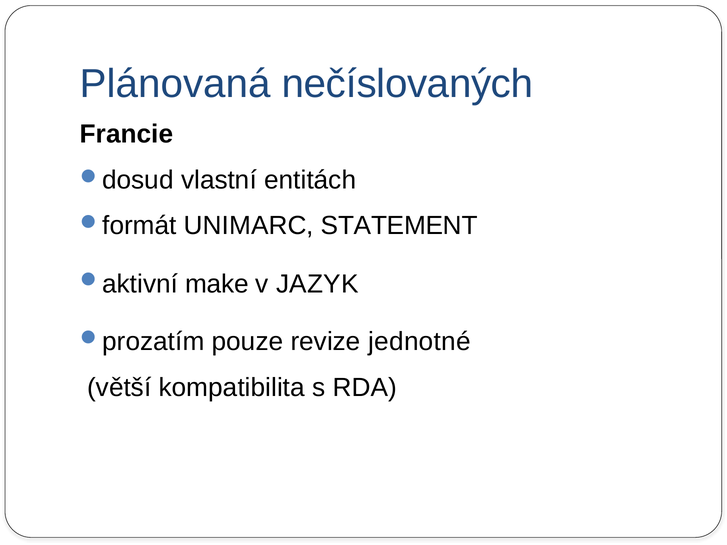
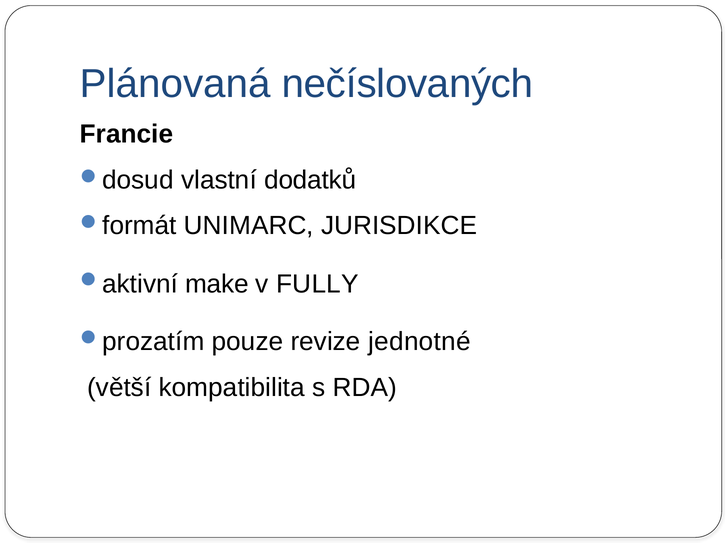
entitách: entitách -> dodatků
STATEMENT: STATEMENT -> JURISDIKCE
JAZYK: JAZYK -> FULLY
